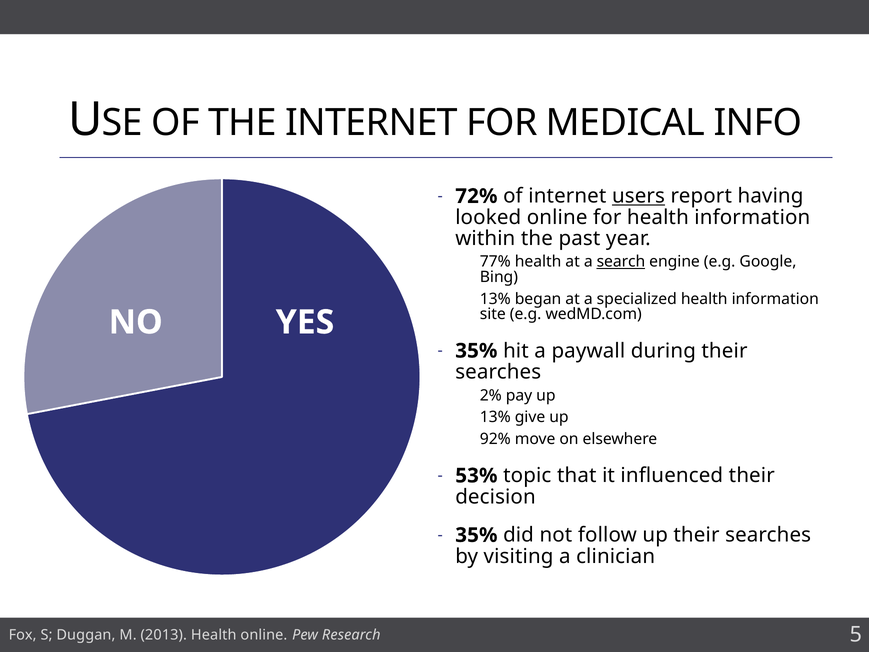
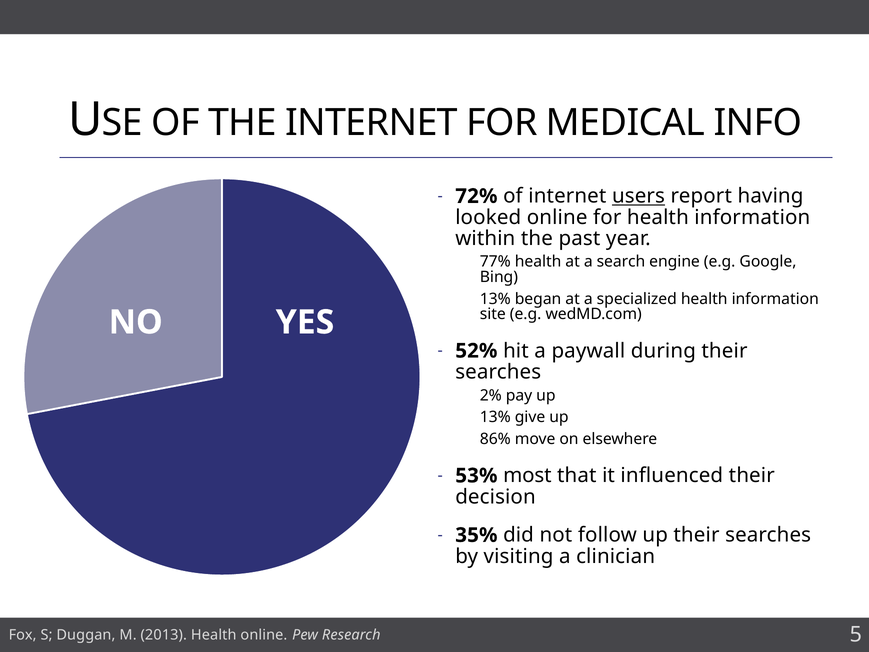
search underline: present -> none
35% at (476, 351): 35% -> 52%
92%: 92% -> 86%
topic: topic -> most
